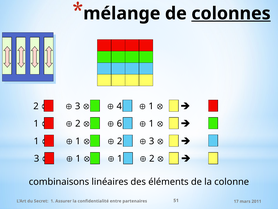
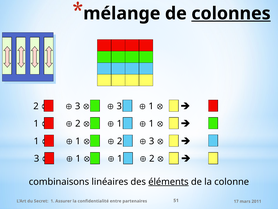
4 at (119, 106): 4 -> 3
6 at (119, 123): 6 -> 1
éléments underline: none -> present
